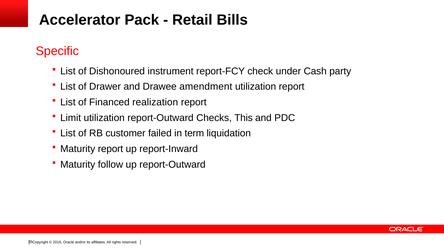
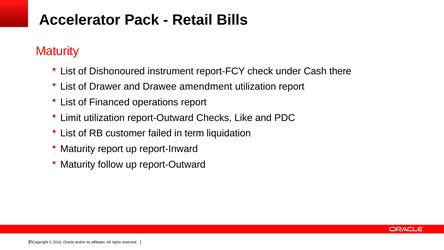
Specific at (57, 51): Specific -> Maturity
party: party -> there
realization: realization -> operations
This: This -> Like
